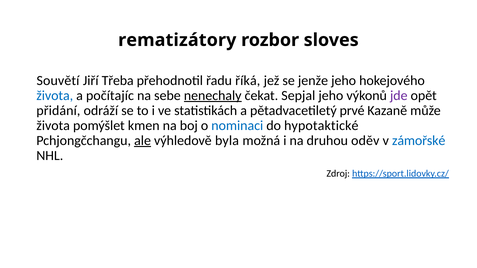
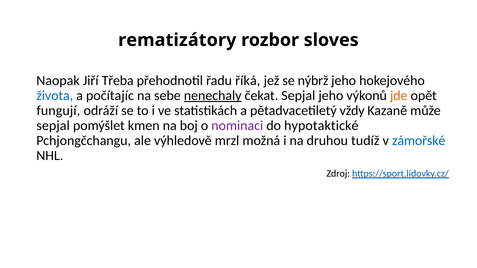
Souvětí: Souvětí -> Naopak
jenže: jenže -> nýbrž
jde colour: purple -> orange
přidání: přidání -> fungují
prvé: prvé -> vždy
života at (53, 126): života -> sepjal
nominaci colour: blue -> purple
ale underline: present -> none
byla: byla -> mrzl
oděv: oděv -> tudíž
